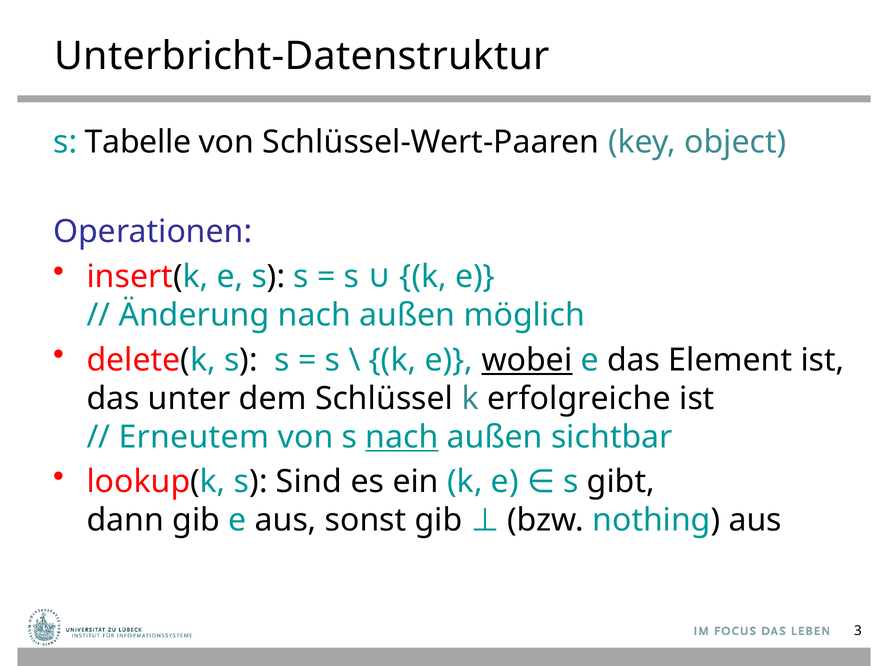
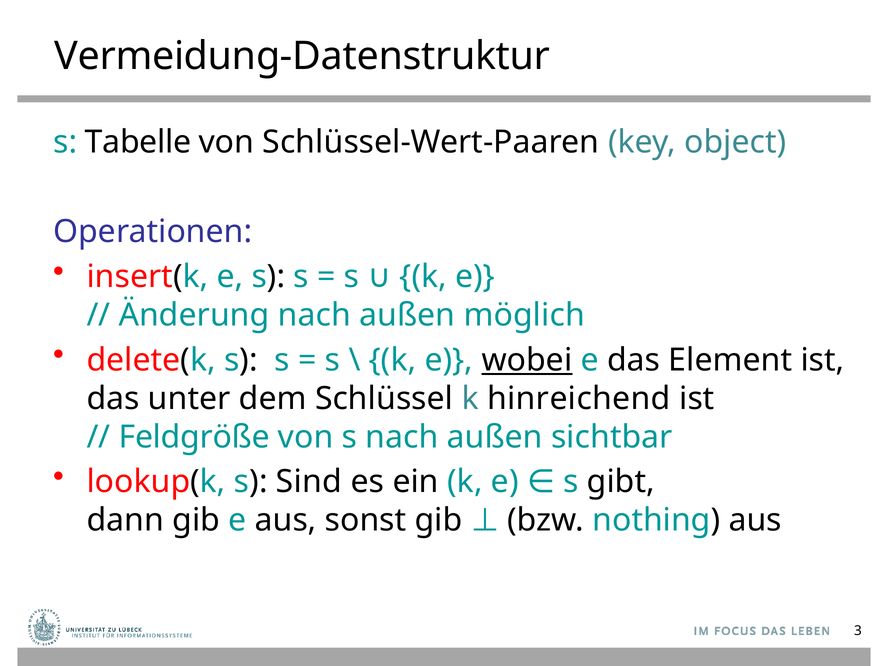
Unterbricht-Datenstruktur: Unterbricht-Datenstruktur -> Vermeidung-Datenstruktur
erfolgreiche: erfolgreiche -> hinreichend
Erneutem: Erneutem -> Feldgröße
nach at (402, 437) underline: present -> none
